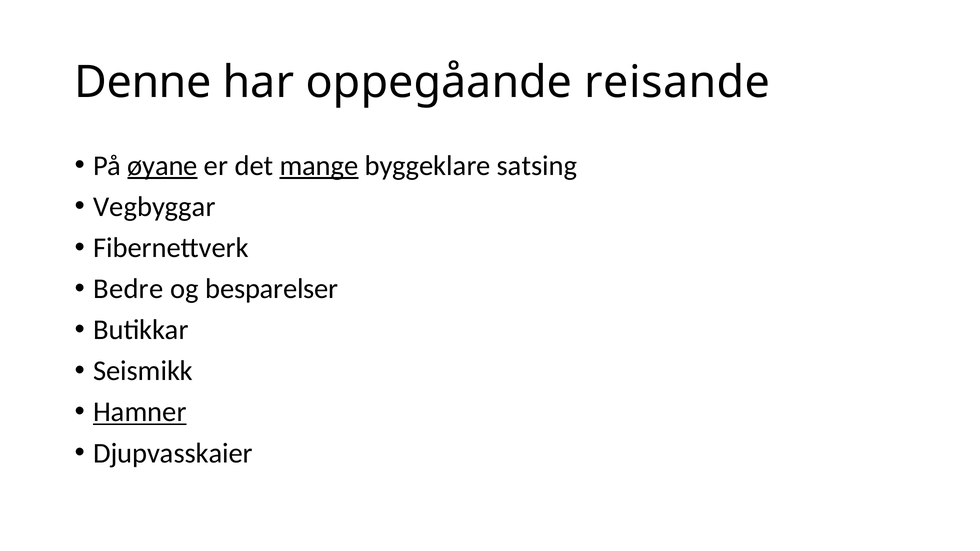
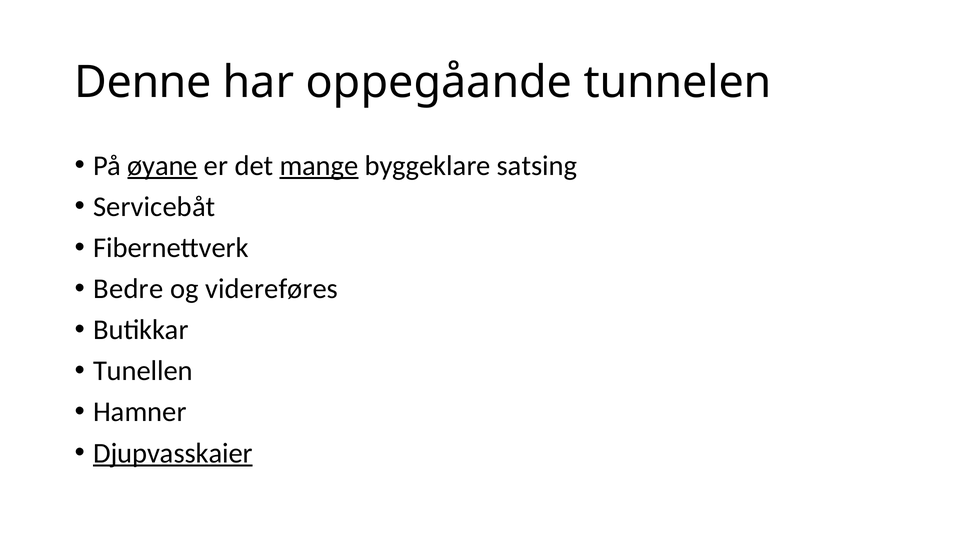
reisande: reisande -> tunnelen
Vegbyggar: Vegbyggar -> Servicebåt
besparelser: besparelser -> videreføres
Seismikk: Seismikk -> Tunellen
Hamner underline: present -> none
Djupvasskaier underline: none -> present
